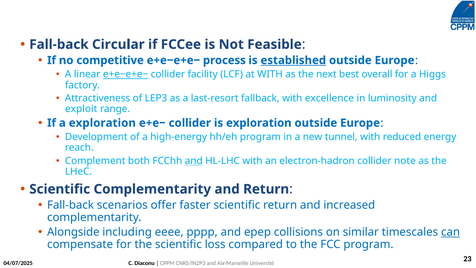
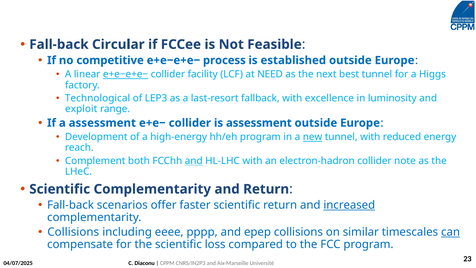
established underline: present -> none
at WITH: WITH -> NEED
best overall: overall -> tunnel
Attractiveness: Attractiveness -> Technological
a exploration: exploration -> assessment
is exploration: exploration -> assessment
new underline: none -> present
increased underline: none -> present
Alongside at (73, 232): Alongside -> Collisions
